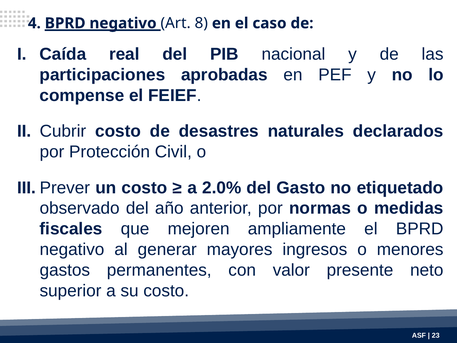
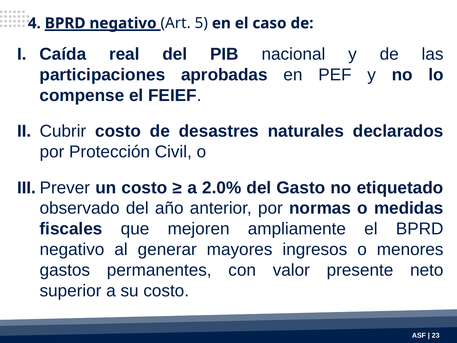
8: 8 -> 5
